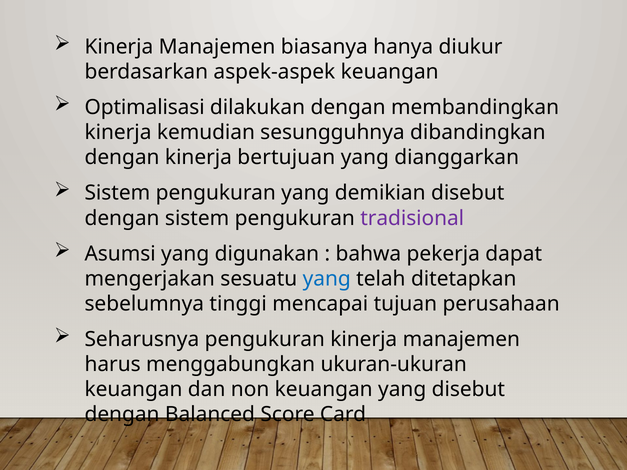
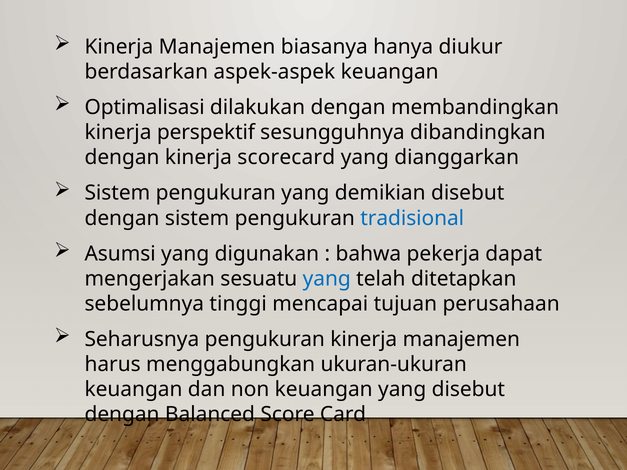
kemudian: kemudian -> perspektif
bertujuan: bertujuan -> scorecard
tradisional colour: purple -> blue
